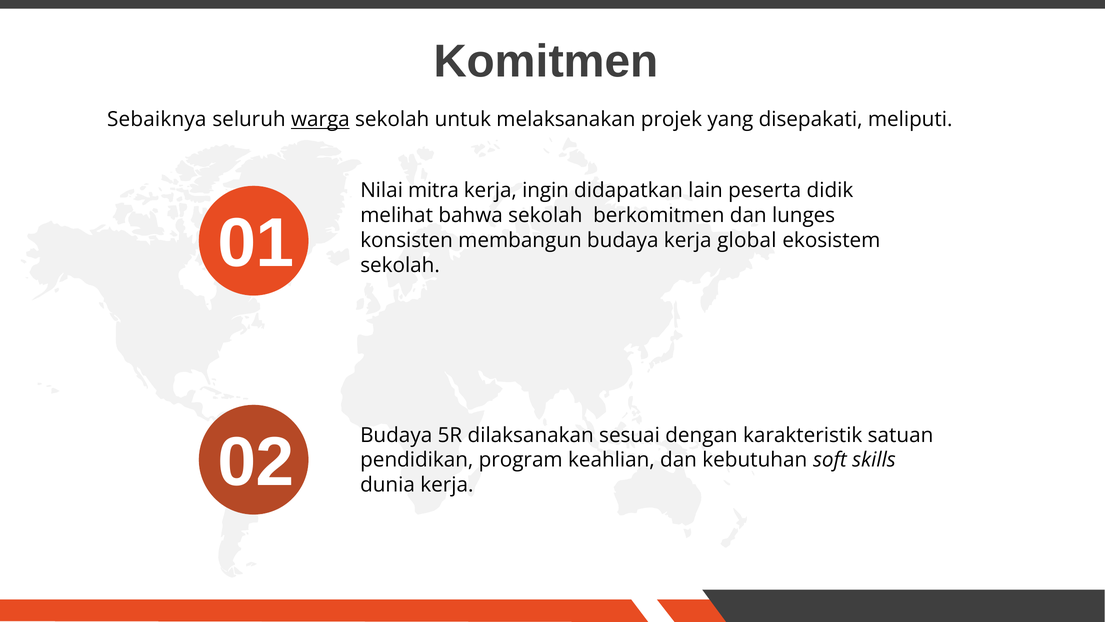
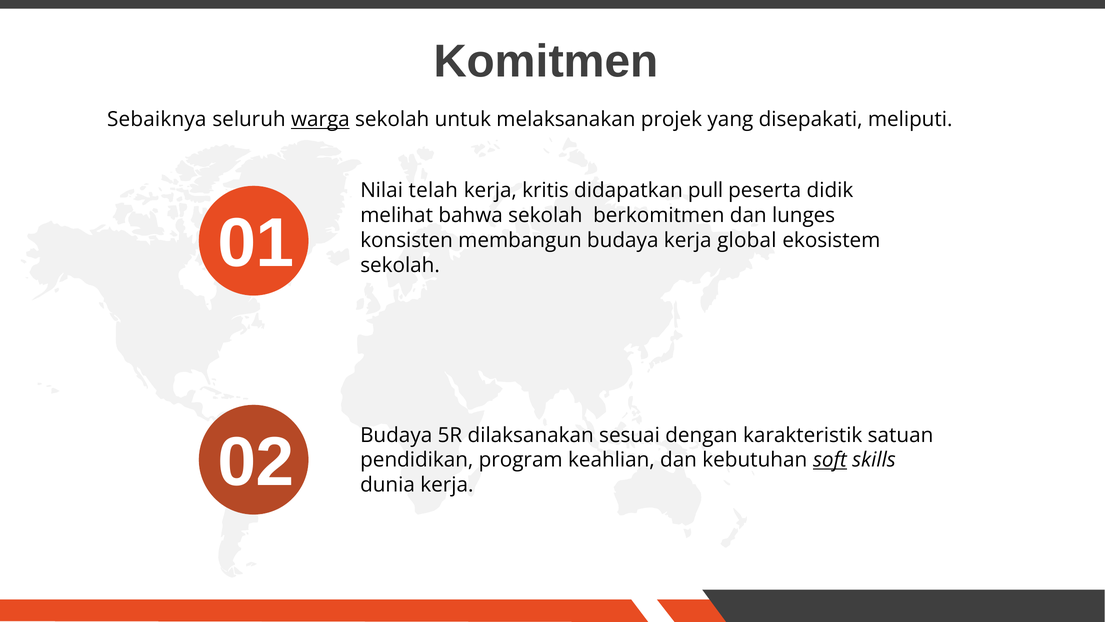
mitra: mitra -> telah
ingin: ingin -> kritis
lain: lain -> pull
soft underline: none -> present
